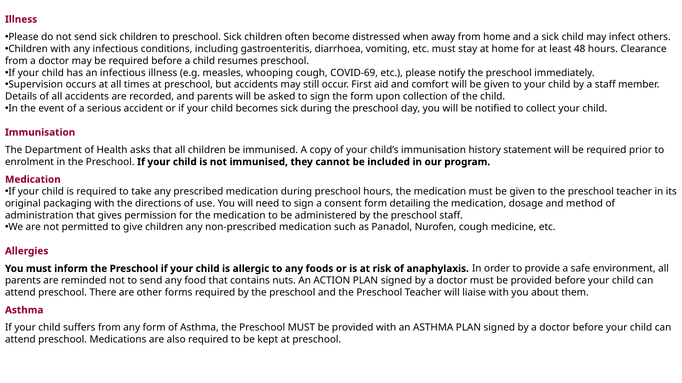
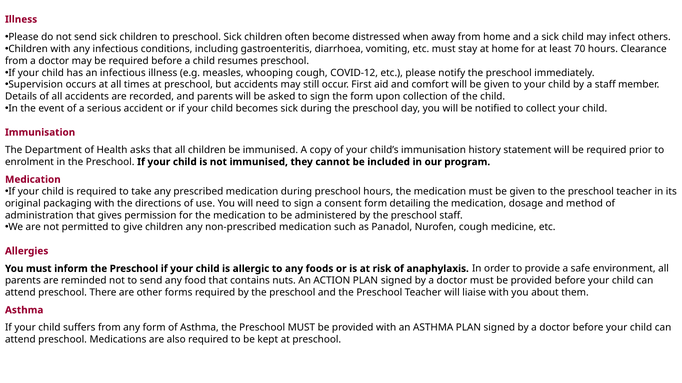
48: 48 -> 70
COVID-69: COVID-69 -> COVID-12
